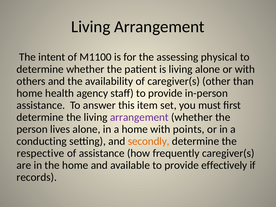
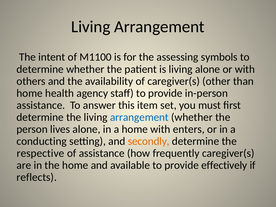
physical: physical -> symbols
arrangement at (139, 117) colour: purple -> blue
points: points -> enters
records: records -> reflects
